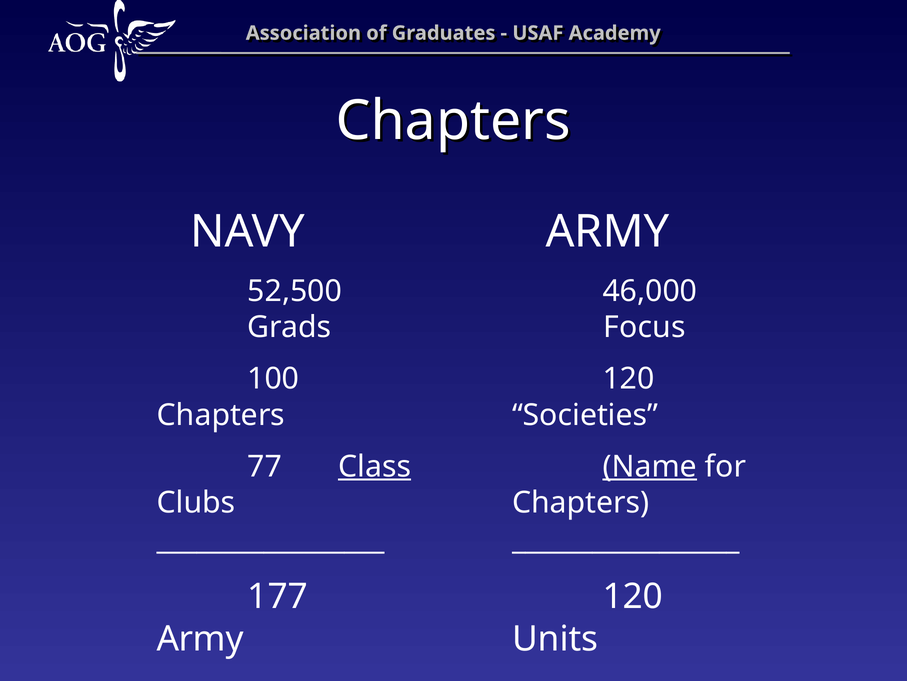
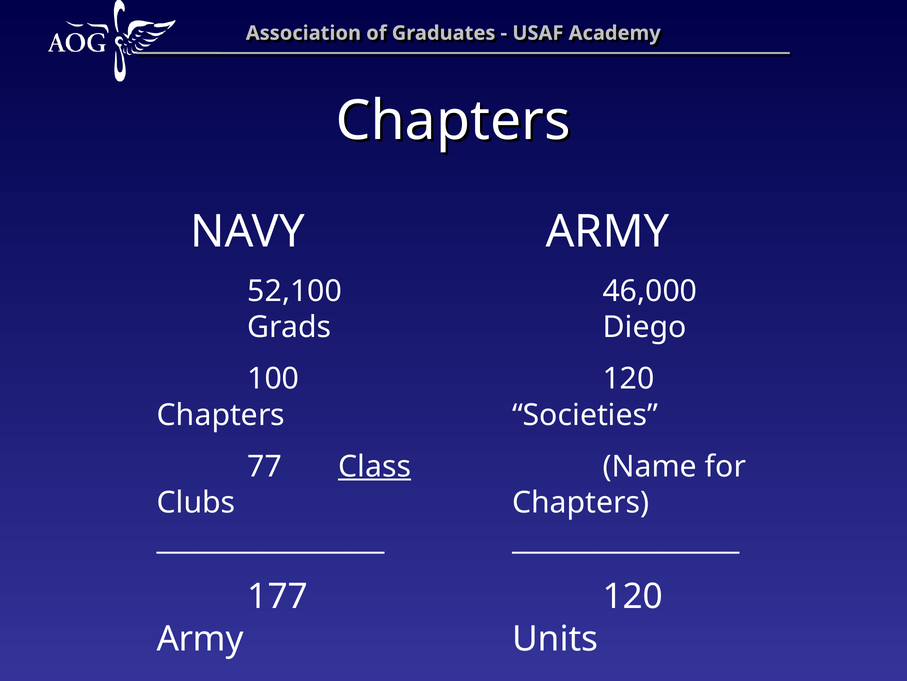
52,500: 52,500 -> 52,100
Focus: Focus -> Diego
Name underline: present -> none
